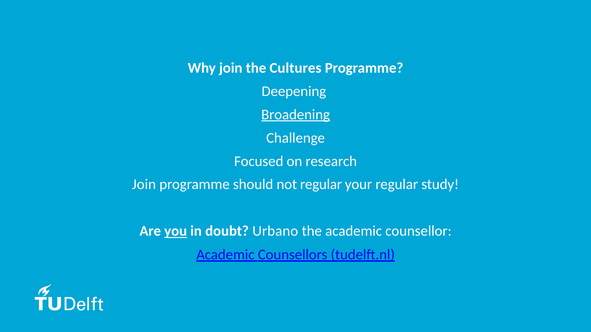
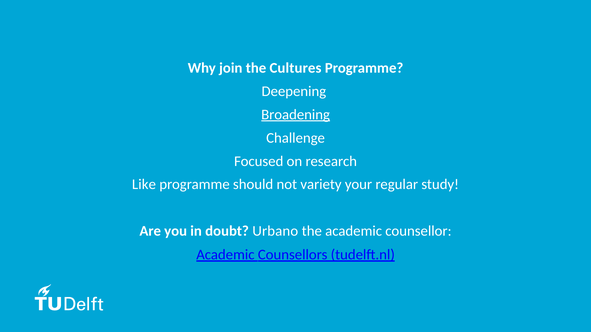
Join at (144, 185): Join -> Like
not regular: regular -> variety
you underline: present -> none
